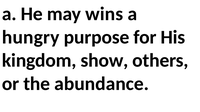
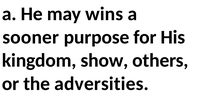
hungry: hungry -> sooner
abundance: abundance -> adversities
